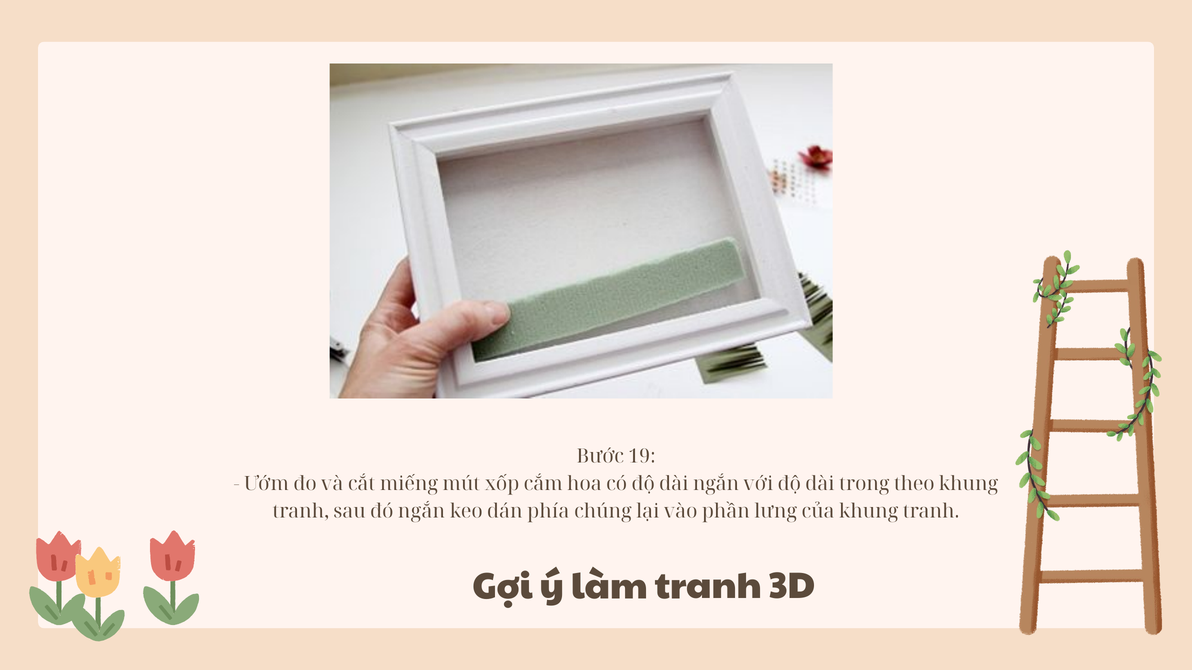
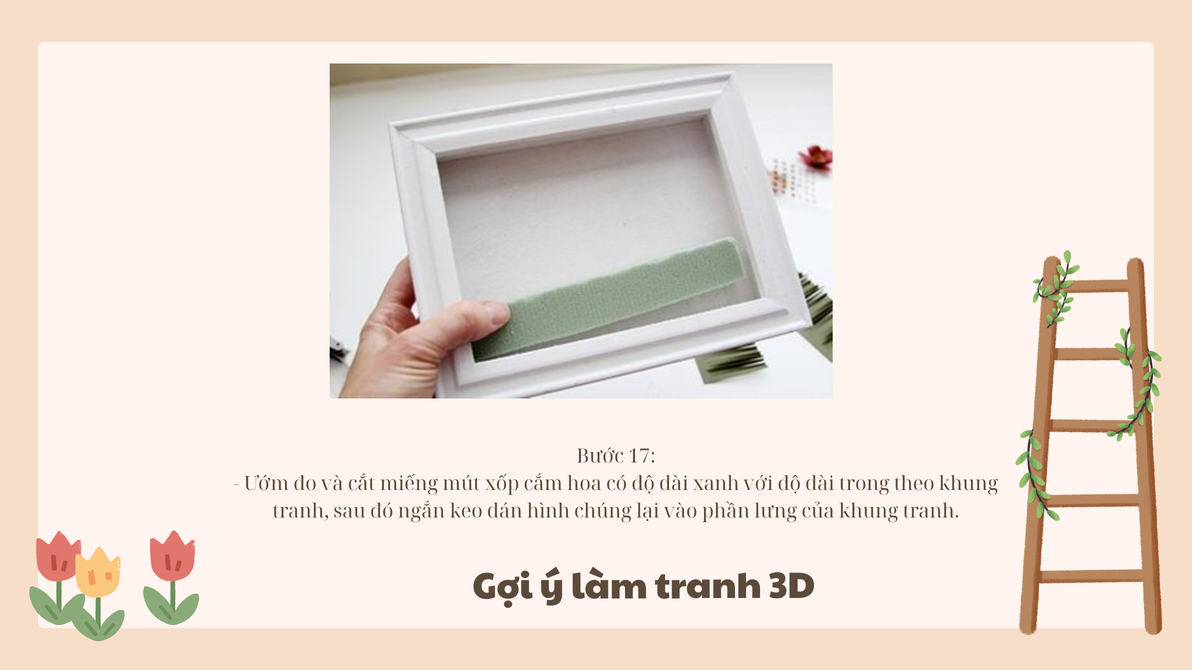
19: 19 -> 17
dài ngắn: ngắn -> xanh
phía: phía -> hình
